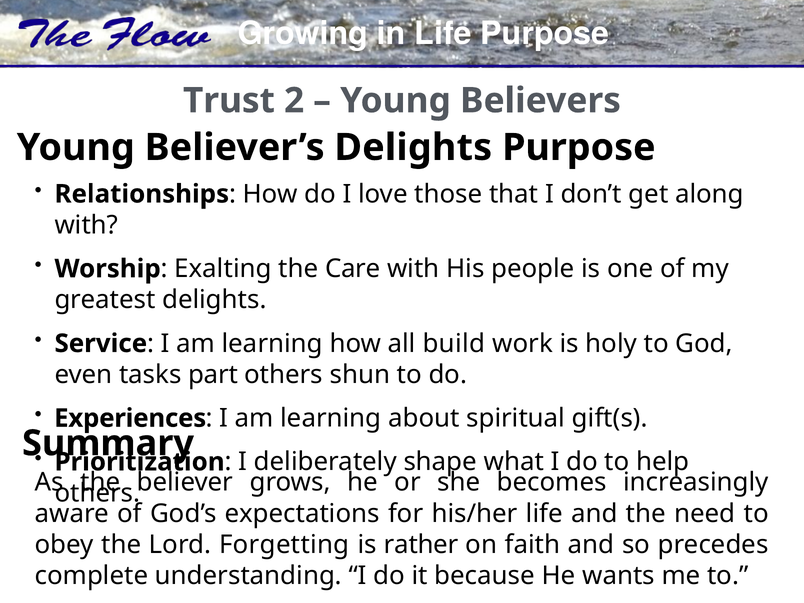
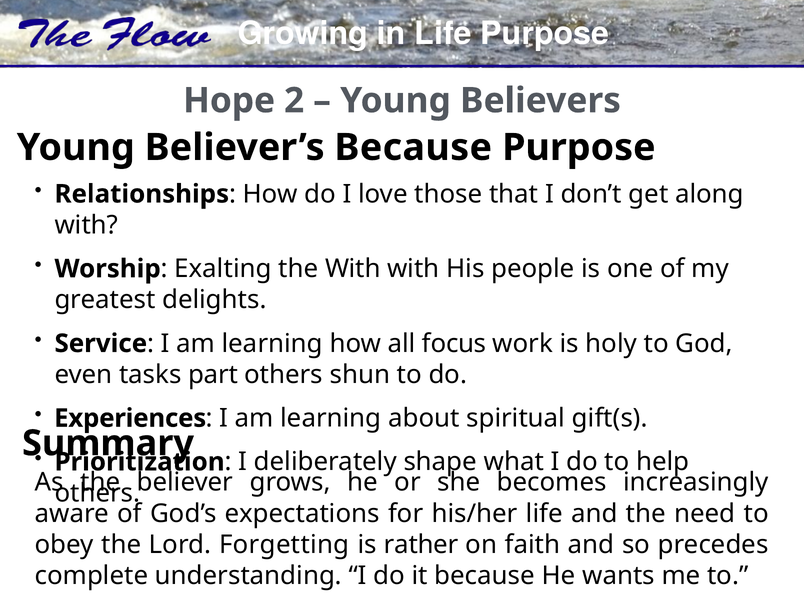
Trust: Trust -> Hope
Believer’s Delights: Delights -> Because
the Care: Care -> With
build: build -> focus
